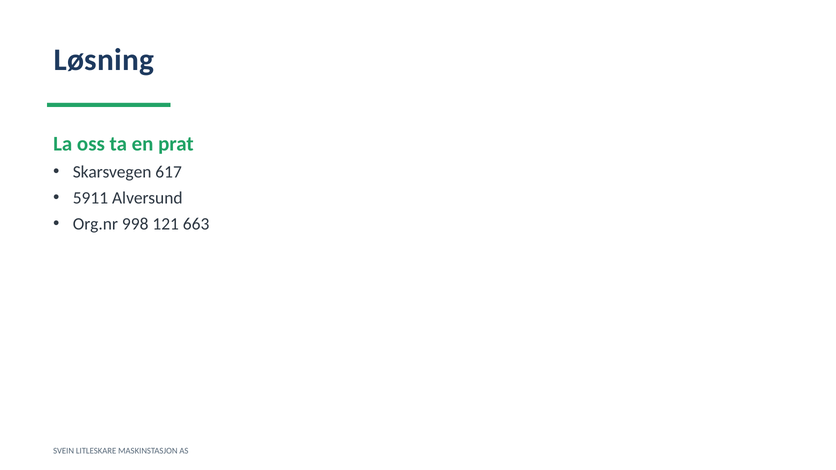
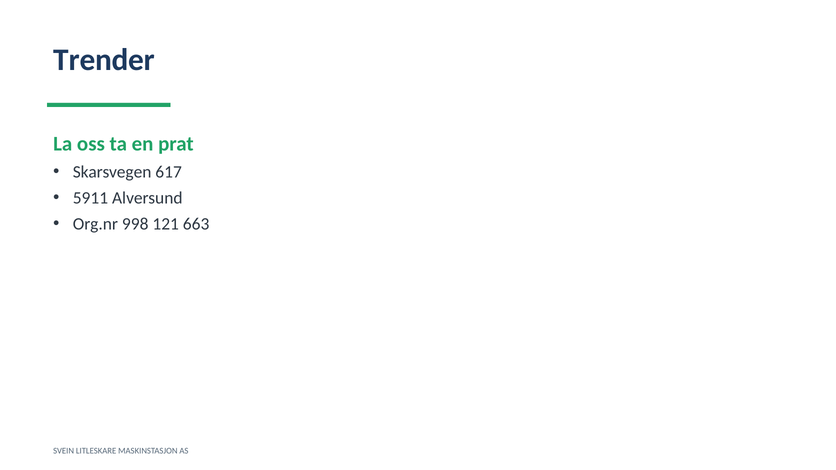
Løsning: Løsning -> Trender
